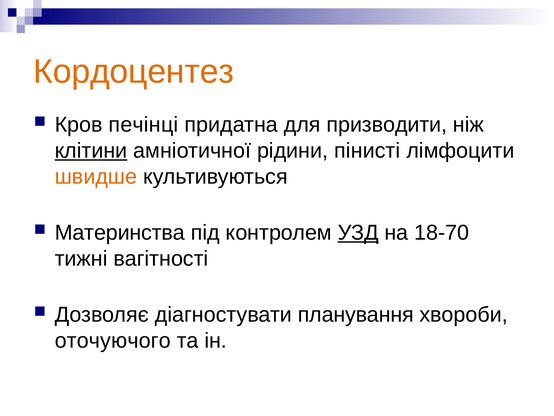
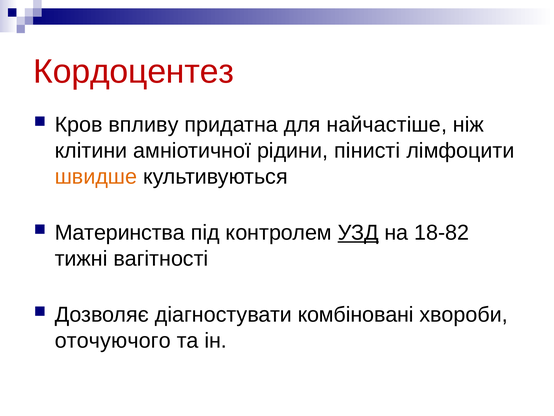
Кордоцентез colour: orange -> red
печінці: печінці -> впливу
призводити: призводити -> найчастіше
клітини underline: present -> none
18-70: 18-70 -> 18-82
планування: планування -> комбіновані
